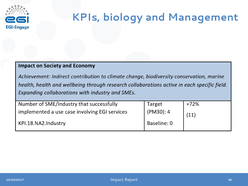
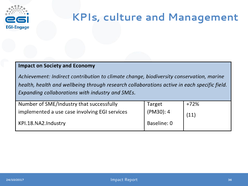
biology: biology -> culture
